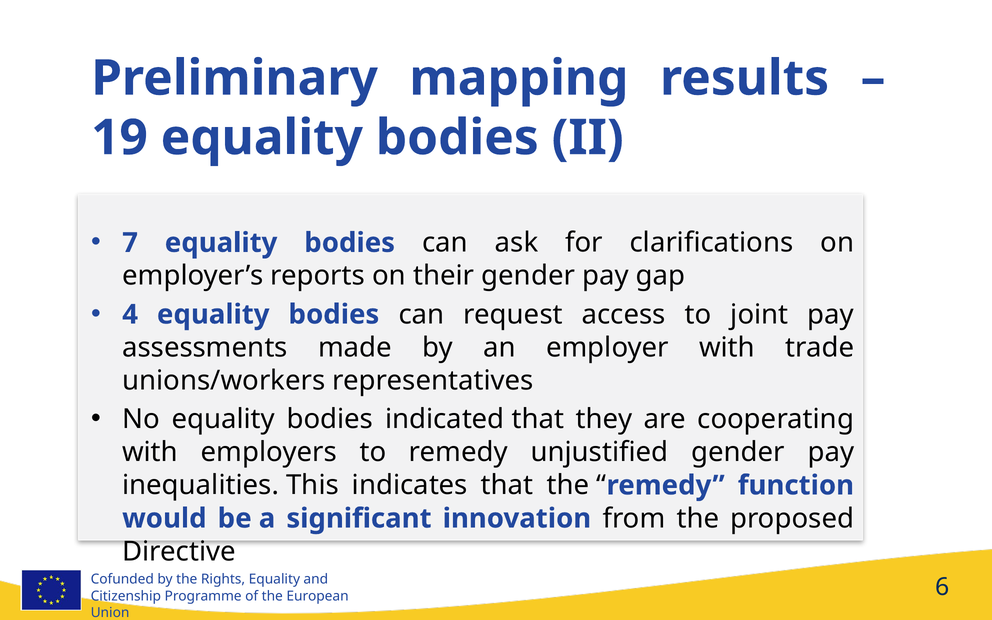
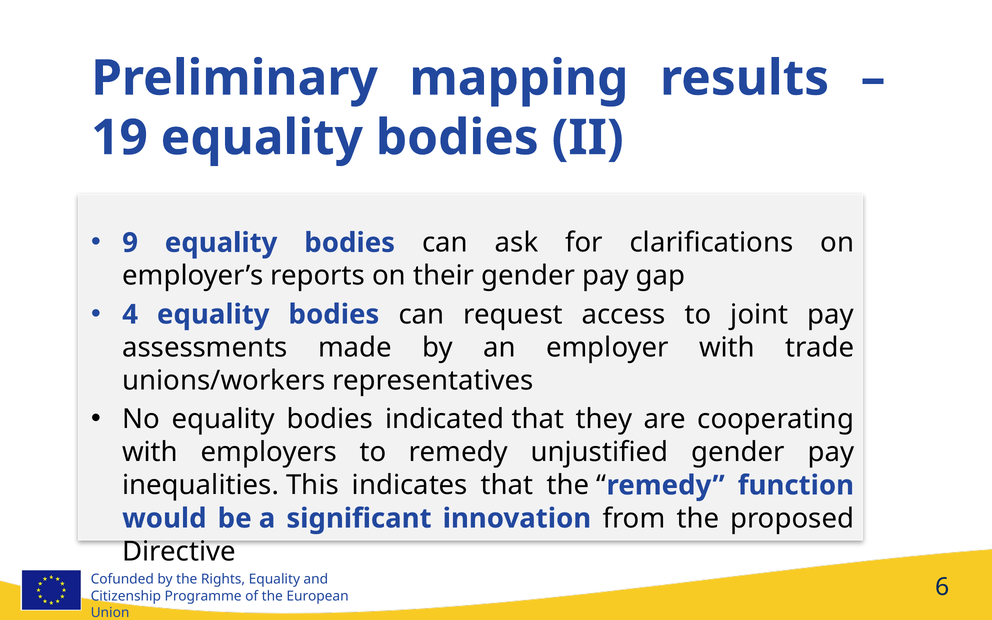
7: 7 -> 9
